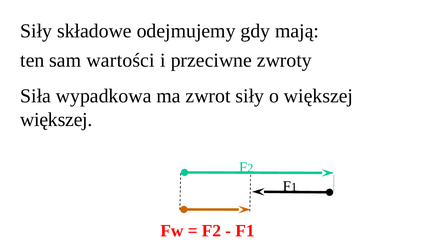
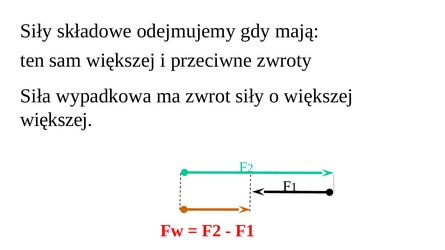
sam wartości: wartości -> większej
